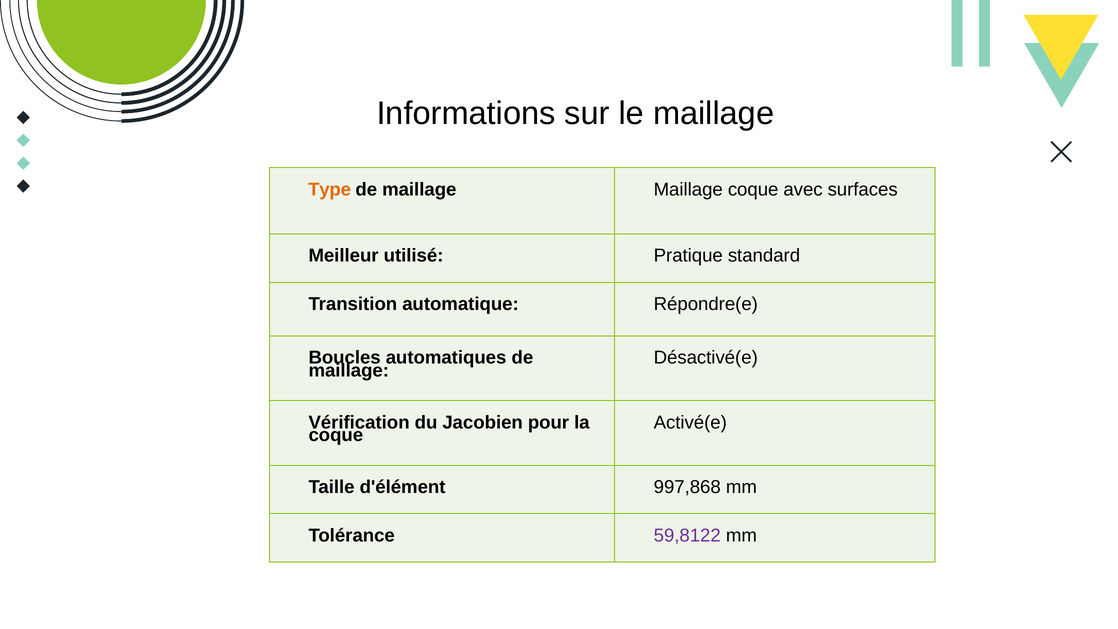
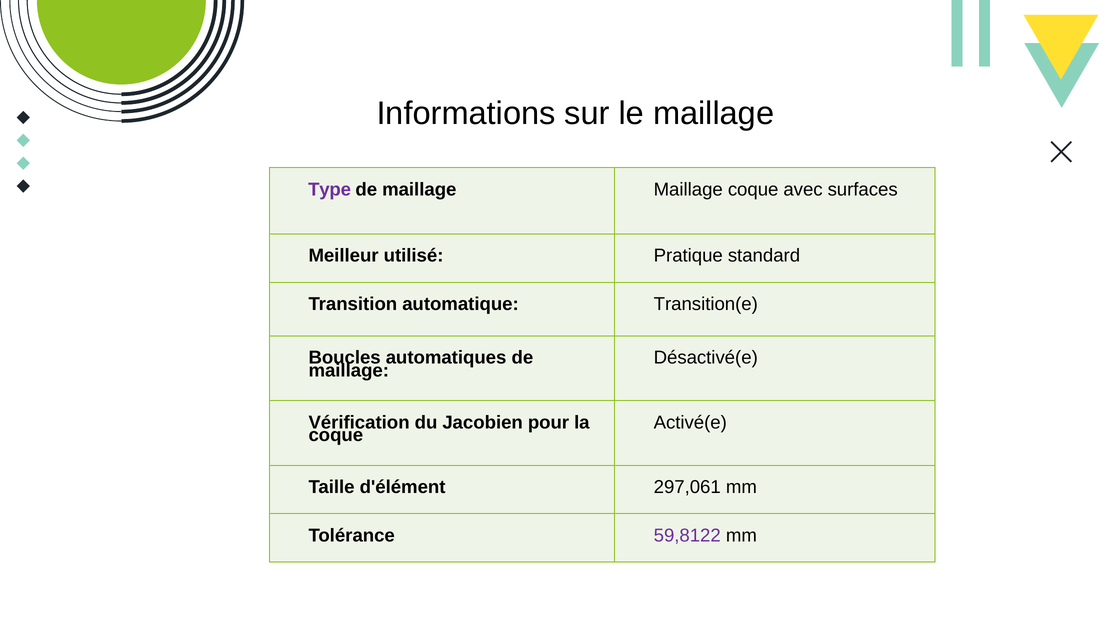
Type colour: orange -> purple
Répondre(e: Répondre(e -> Transition(e
997,868: 997,868 -> 297,061
